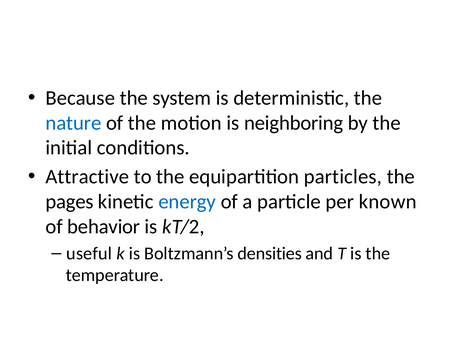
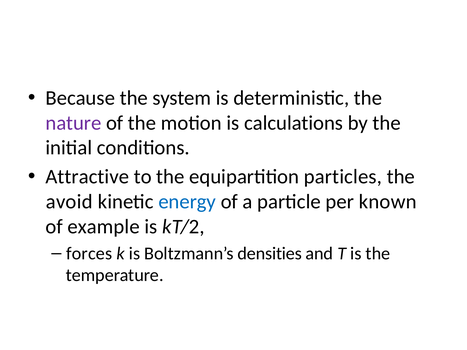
nature colour: blue -> purple
neighboring: neighboring -> calculations
pages: pages -> avoid
behavior: behavior -> example
useful: useful -> forces
